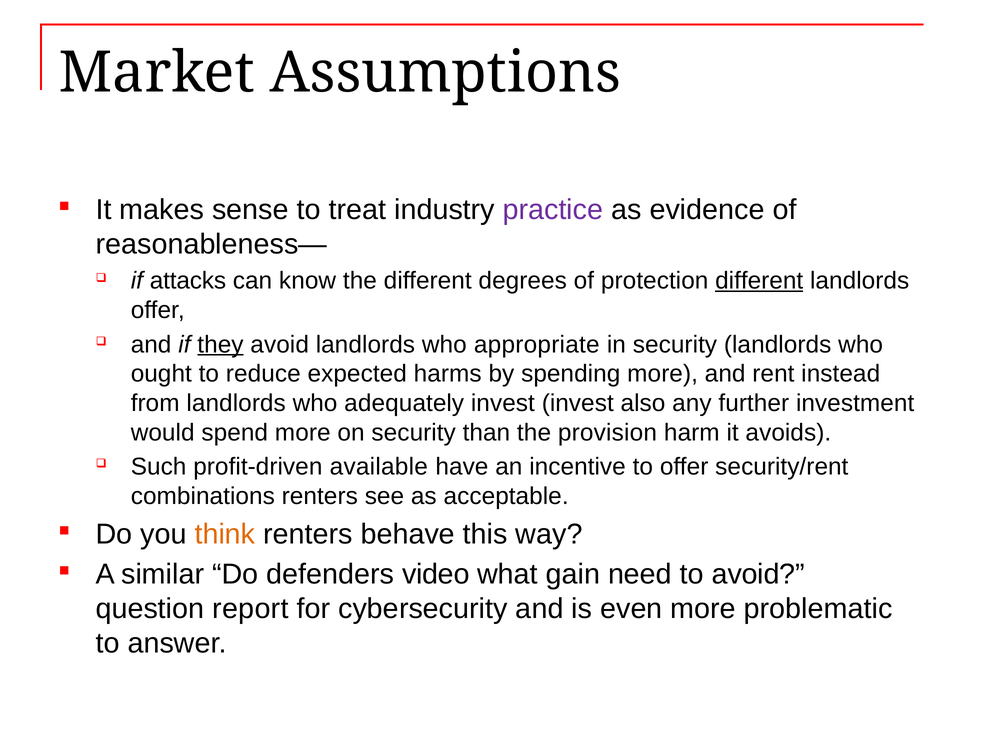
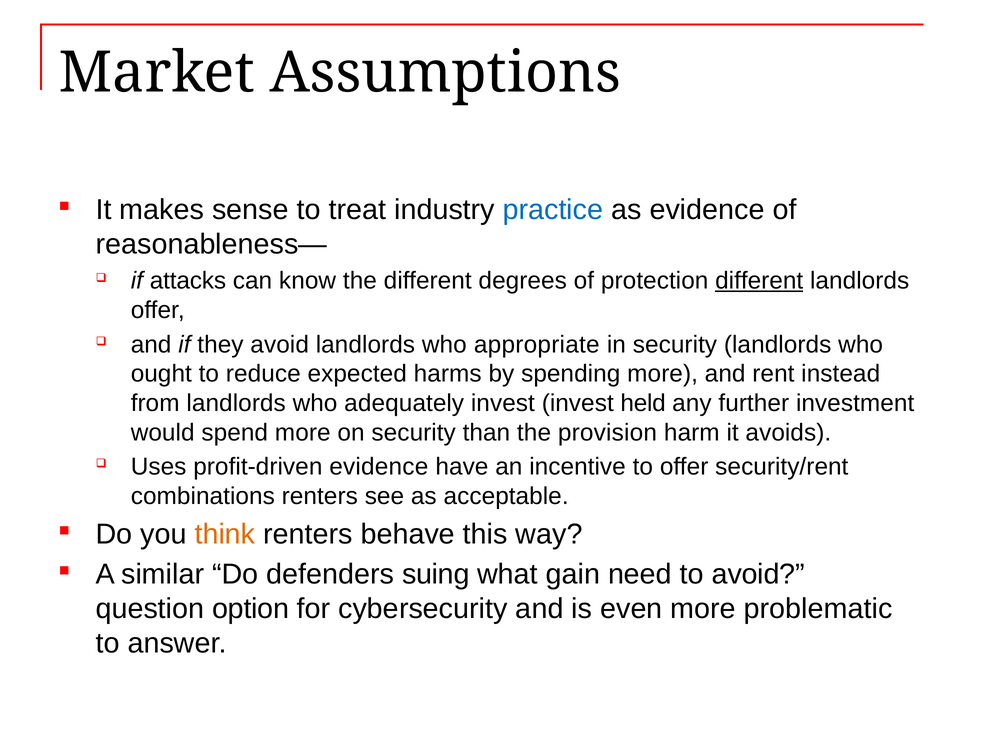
practice colour: purple -> blue
they underline: present -> none
also: also -> held
Such: Such -> Uses
profit-driven available: available -> evidence
video: video -> suing
report: report -> option
